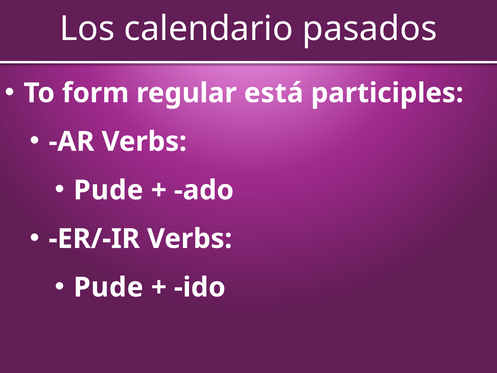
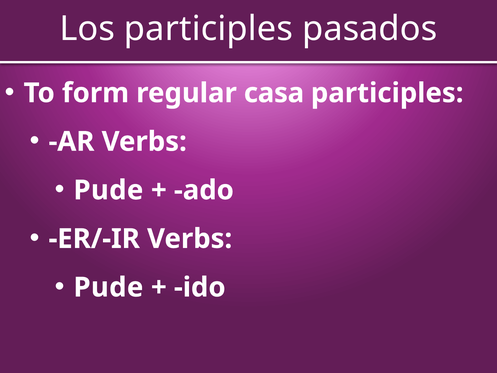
Los calendario: calendario -> participles
está: está -> casa
